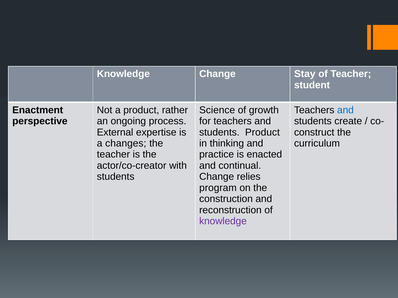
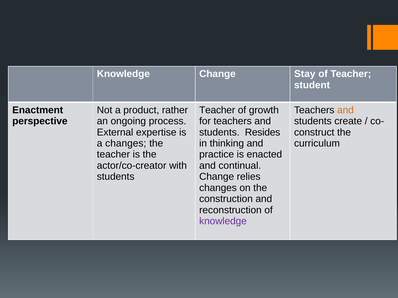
Science at (217, 110): Science -> Teacher
and at (345, 110) colour: blue -> orange
students Product: Product -> Resides
program at (218, 188): program -> changes
